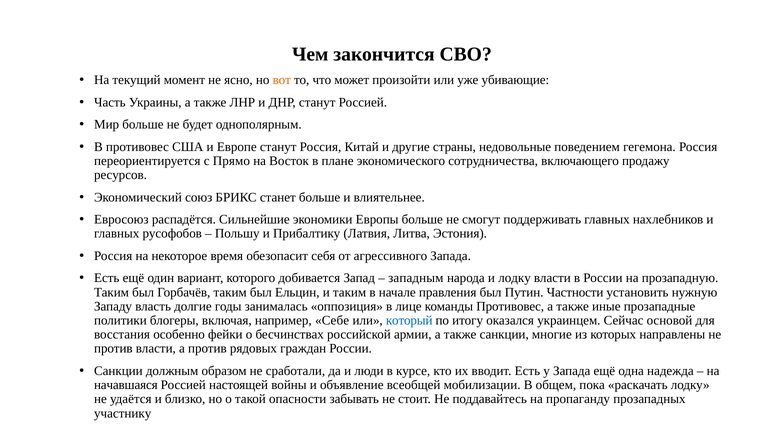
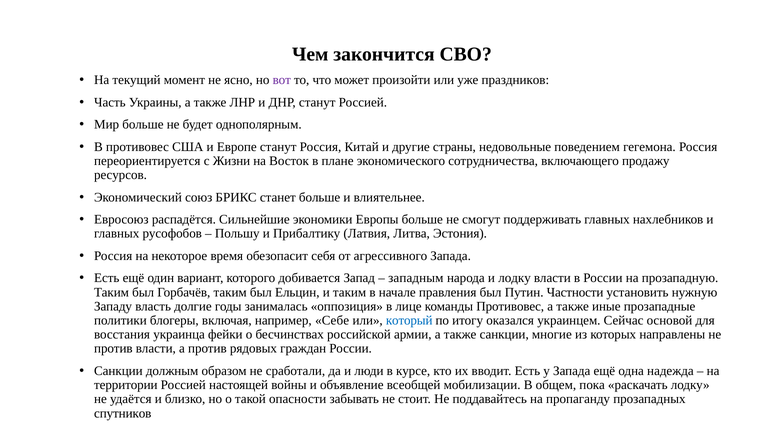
вот colour: orange -> purple
убивающие: убивающие -> праздников
Прямо: Прямо -> Жизни
особенно: особенно -> украинца
начавшаяся: начавшаяся -> территории
участнику: участнику -> спутников
